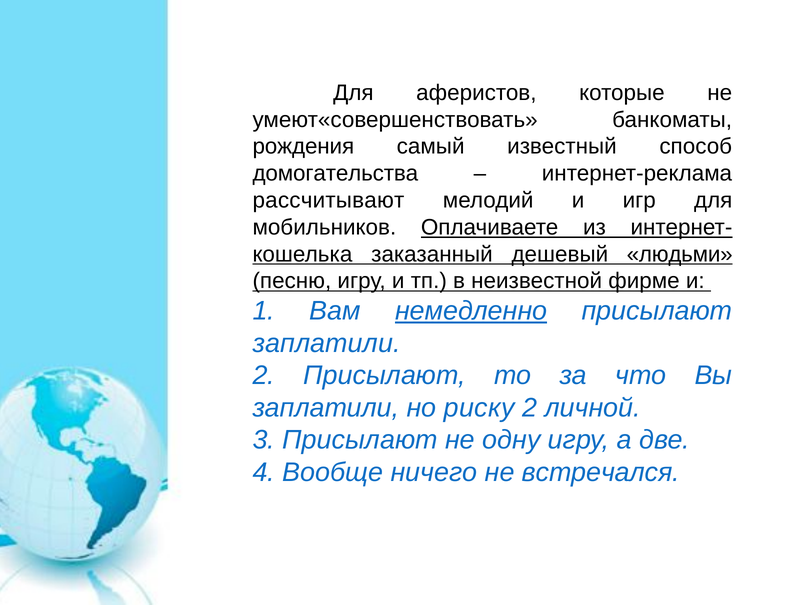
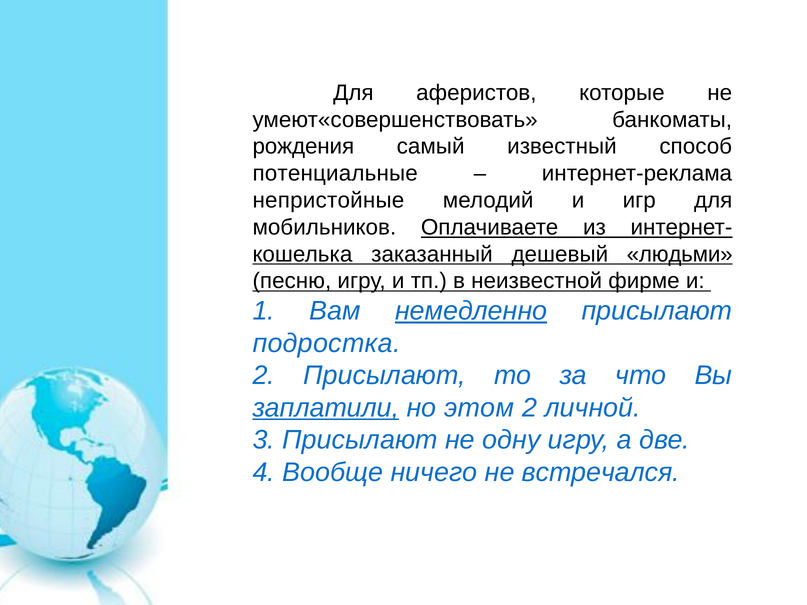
домогательства: домогательства -> потенциальные
рассчитывают: рассчитывают -> непристойные
заплатили at (327, 343): заплатили -> подростка
заплатили at (326, 408) underline: none -> present
риску: риску -> этом
